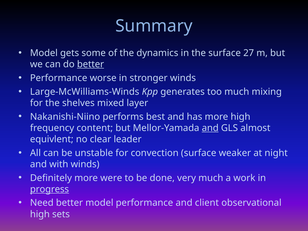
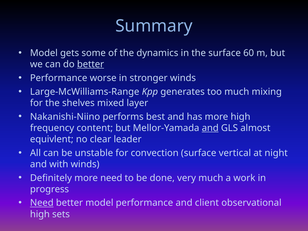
27: 27 -> 60
Large-McWilliams-Winds: Large-McWilliams-Winds -> Large-McWilliams-Range
weaker: weaker -> vertical
more were: were -> need
progress underline: present -> none
Need at (42, 203) underline: none -> present
